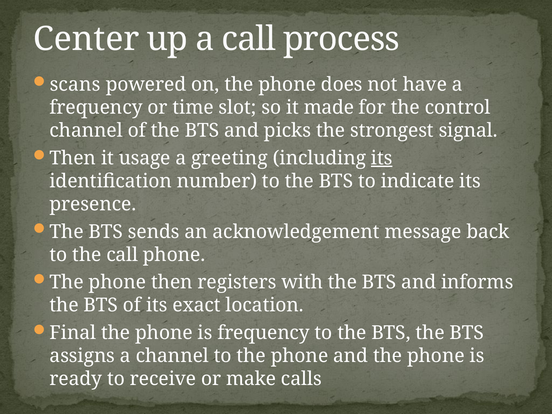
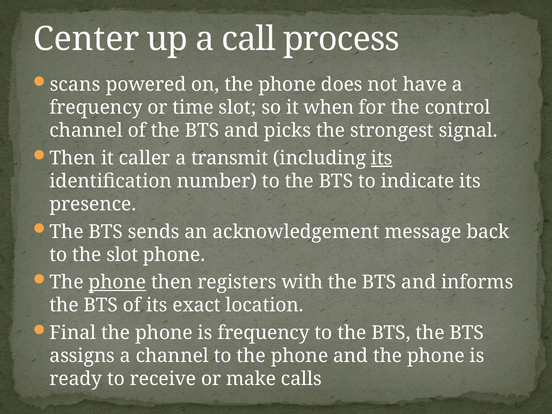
made: made -> when
usage: usage -> caller
greeting: greeting -> transmit
the call: call -> slot
phone at (117, 282) underline: none -> present
